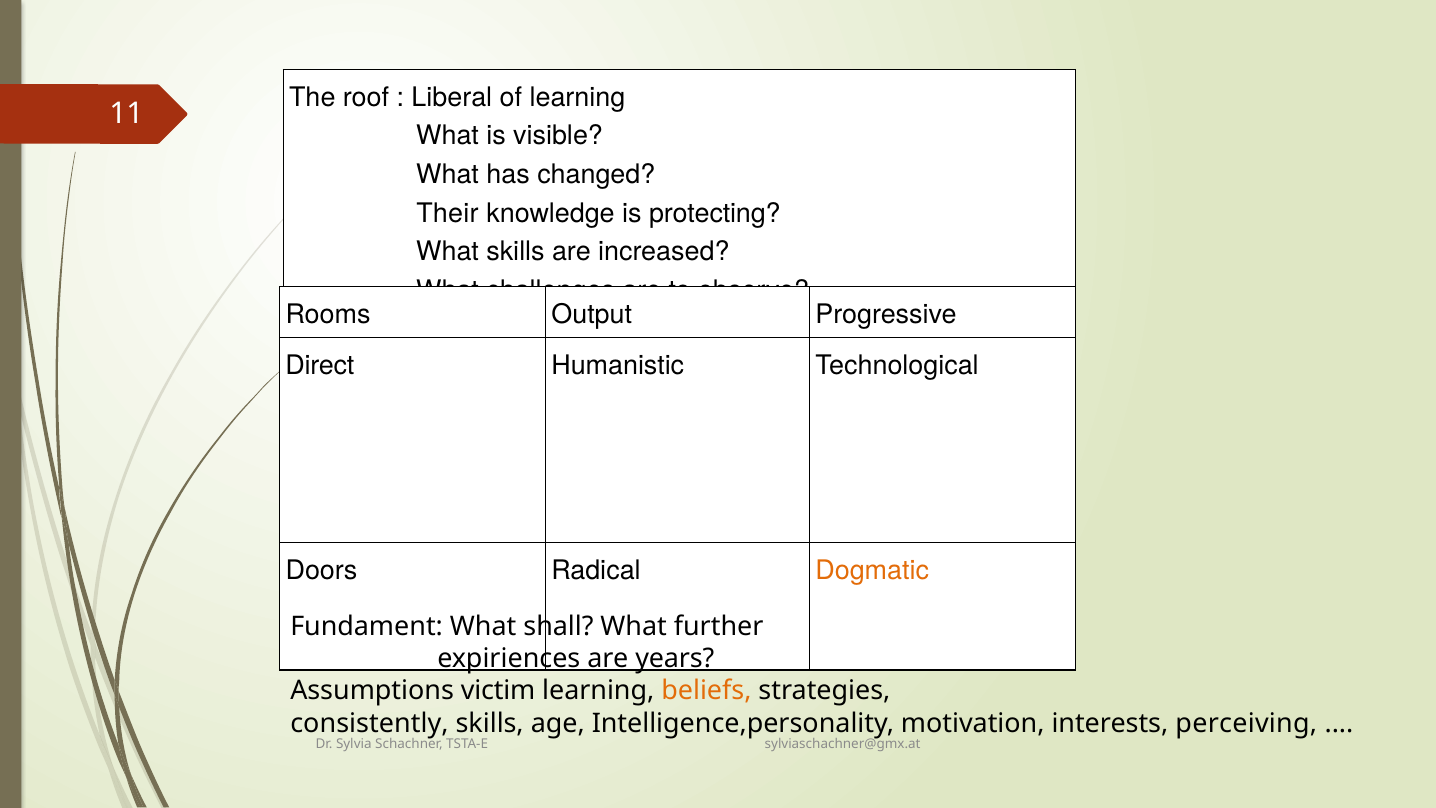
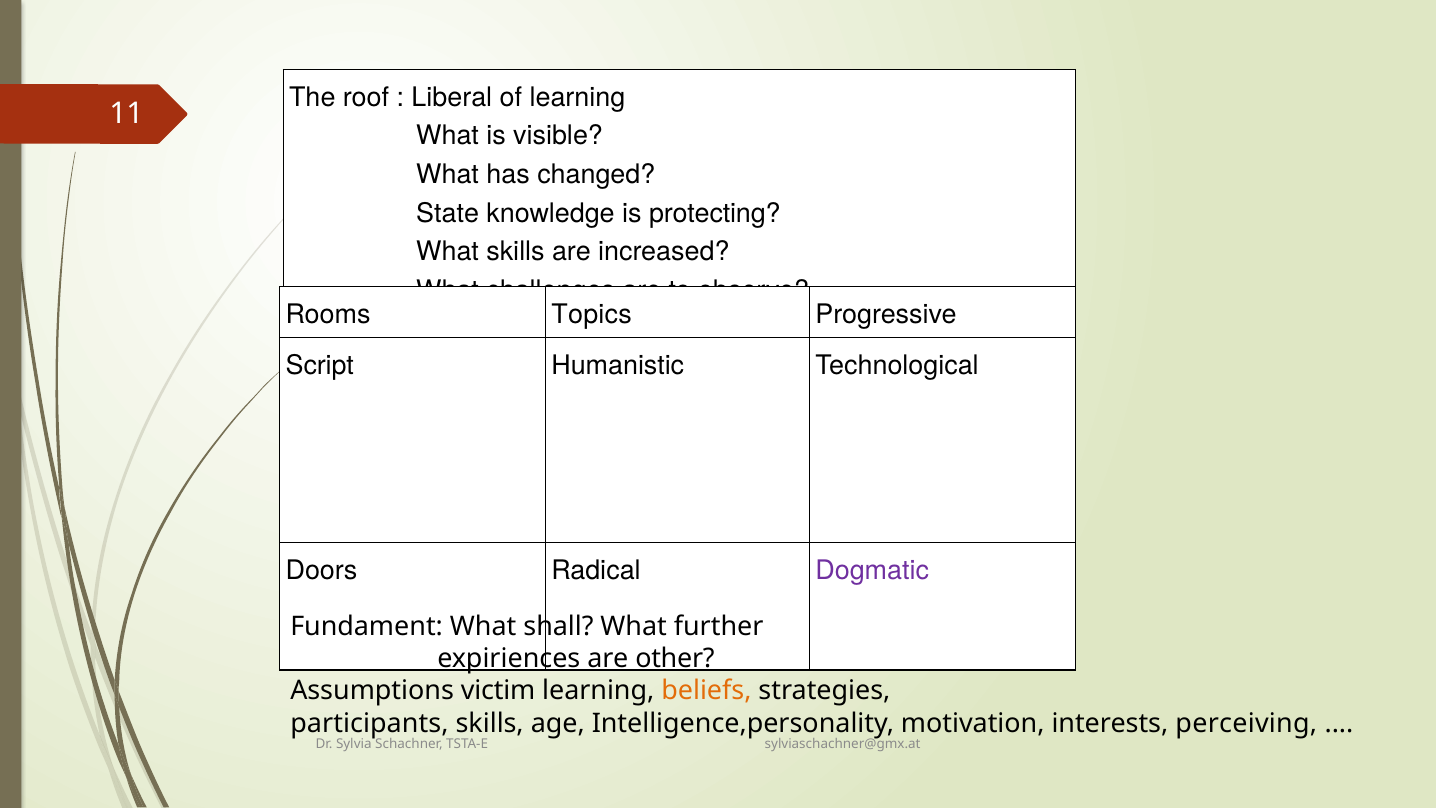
Their: Their -> State
Output: Output -> Topics
Direct: Direct -> Script
Dogmatic colour: orange -> purple
years: years -> other
consistently: consistently -> participants
